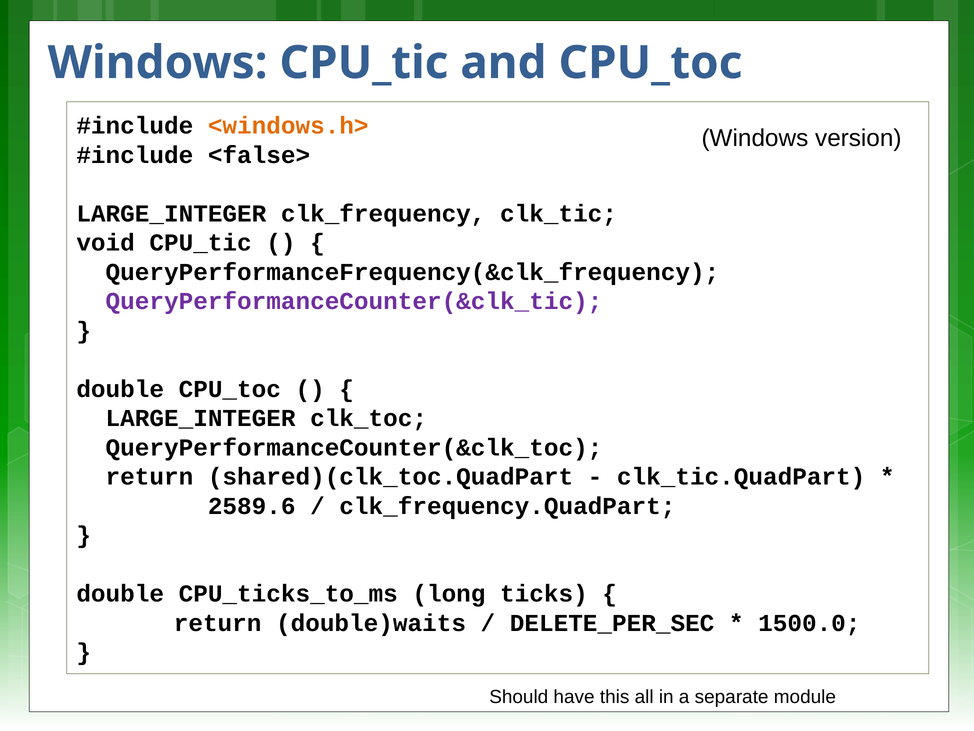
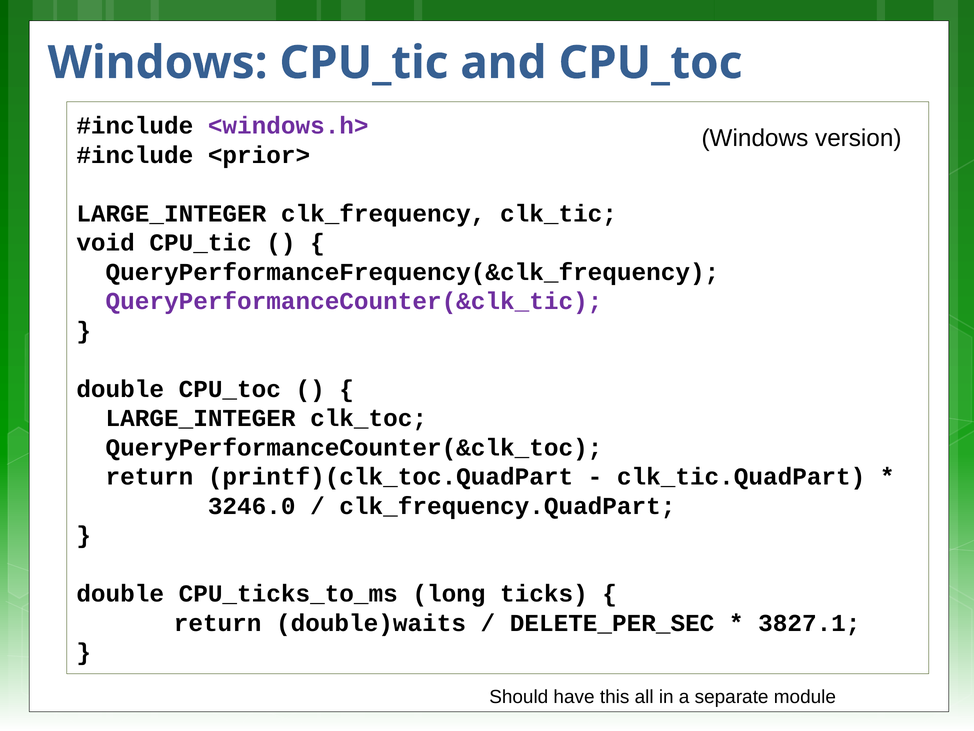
<windows.h> colour: orange -> purple
<false>: <false> -> <prior>
shared)(clk_toc.QuadPart: shared)(clk_toc.QuadPart -> printf)(clk_toc.QuadPart
2589.6: 2589.6 -> 3246.0
1500.0: 1500.0 -> 3827.1
